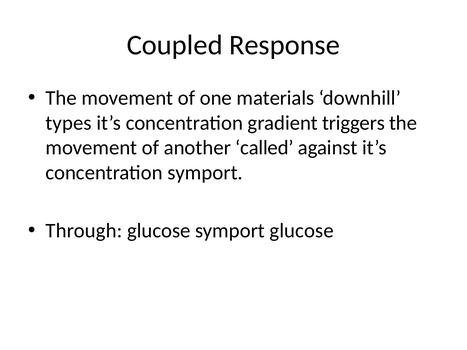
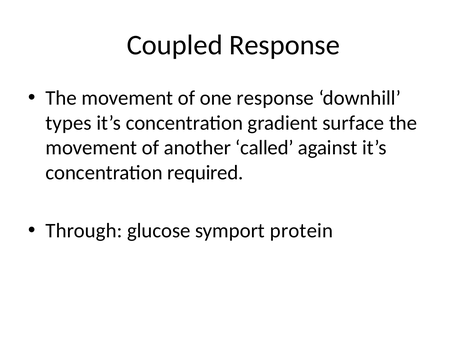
one materials: materials -> response
triggers: triggers -> surface
concentration symport: symport -> required
symport glucose: glucose -> protein
